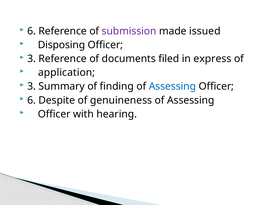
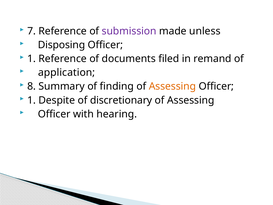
6 at (32, 31): 6 -> 7
issued: issued -> unless
3 at (32, 59): 3 -> 1
express: express -> remand
3 at (32, 86): 3 -> 8
Assessing at (172, 86) colour: blue -> orange
6 at (32, 100): 6 -> 1
genuineness: genuineness -> discretionary
